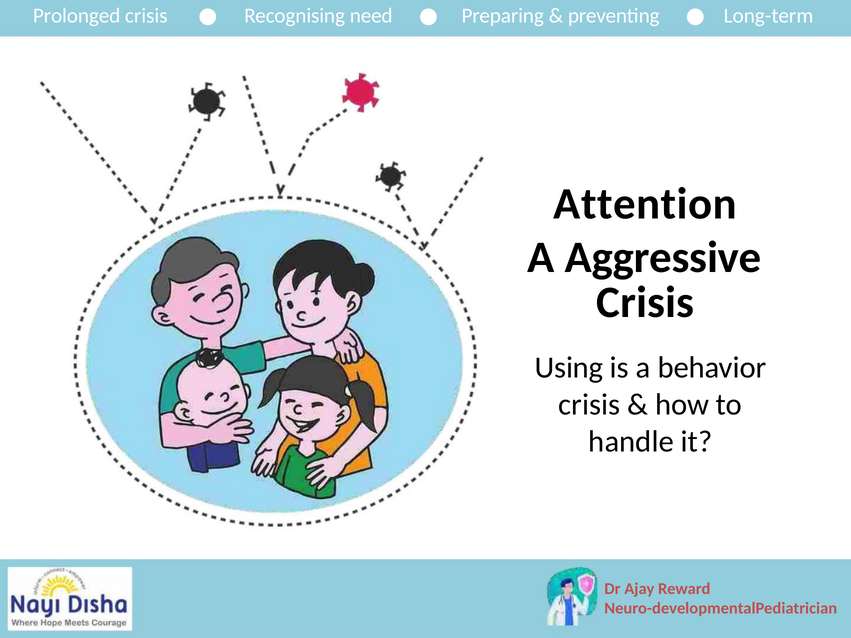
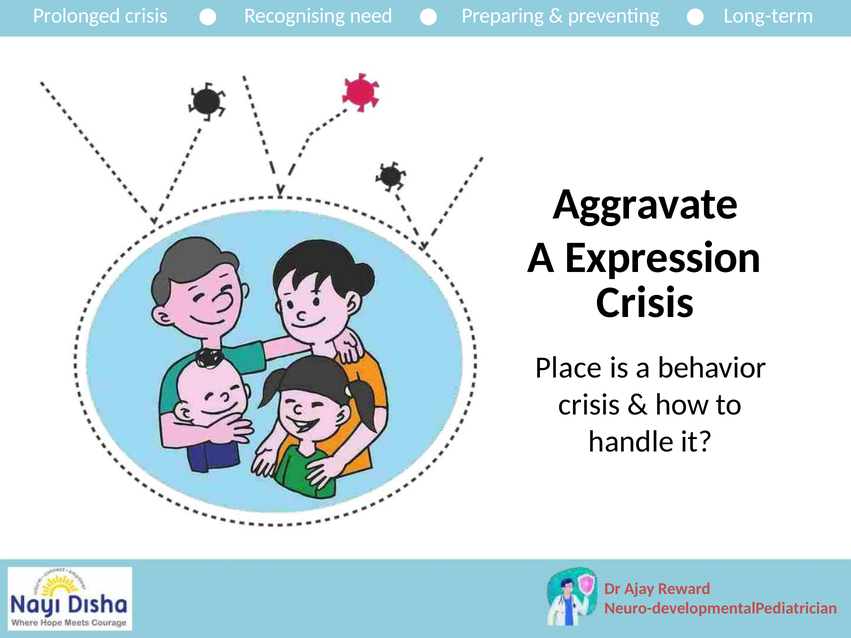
Attention: Attention -> Aggravate
Aggressive: Aggressive -> Expression
Using: Using -> Place
